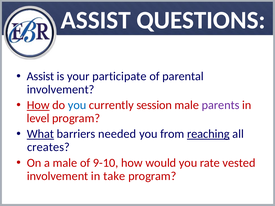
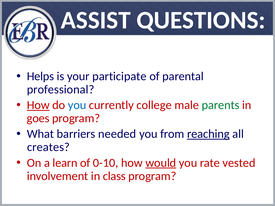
Assist at (40, 76): Assist -> Helps
involvement at (61, 90): involvement -> professional
session: session -> college
parents colour: purple -> green
level: level -> goes
What underline: present -> none
a male: male -> learn
9-10: 9-10 -> 0-10
would underline: none -> present
take: take -> class
